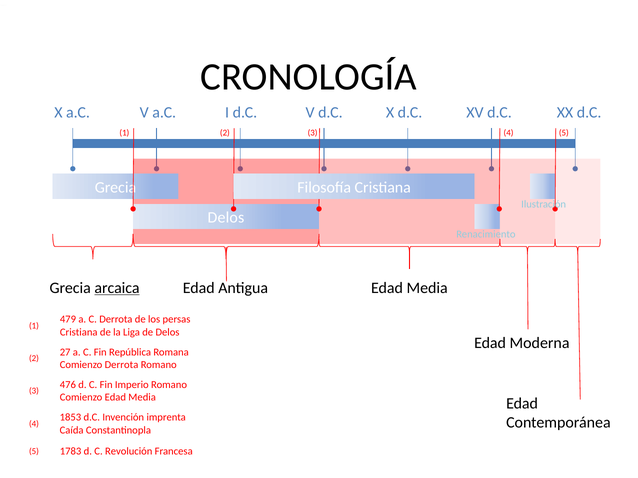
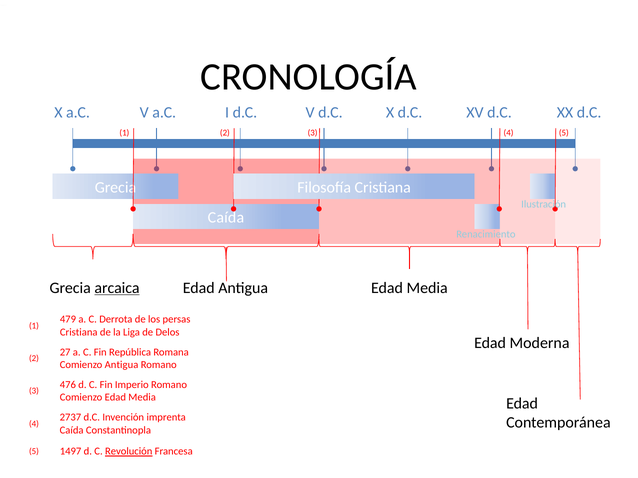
Delos at (226, 218): Delos -> Caída
Comienzo Derrota: Derrota -> Antigua
1853: 1853 -> 2737
1783: 1783 -> 1497
Revolución underline: none -> present
